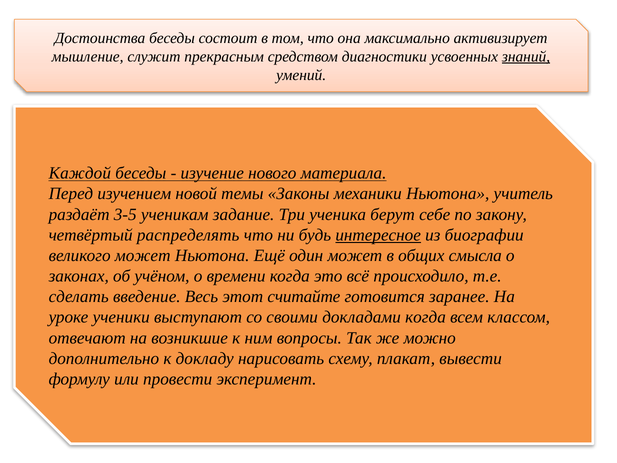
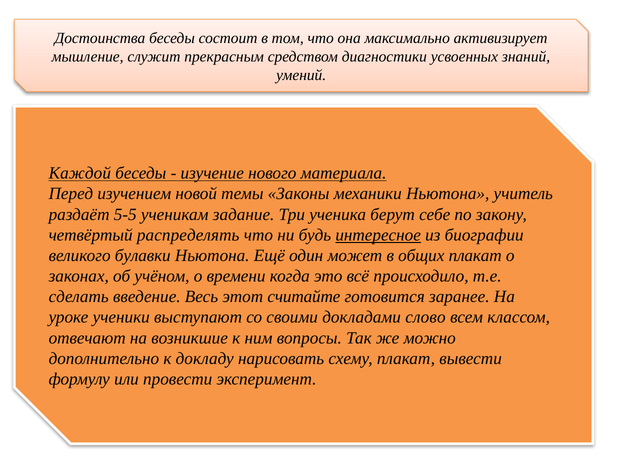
знаний underline: present -> none
3-5: 3-5 -> 5-5
великого может: может -> булавки
общих смысла: смысла -> плакат
докладами когда: когда -> слово
